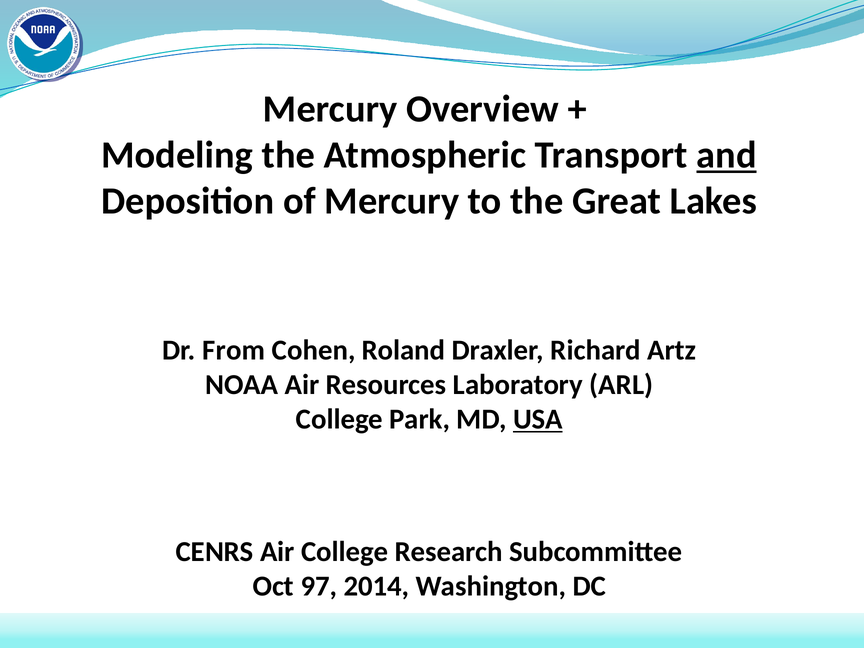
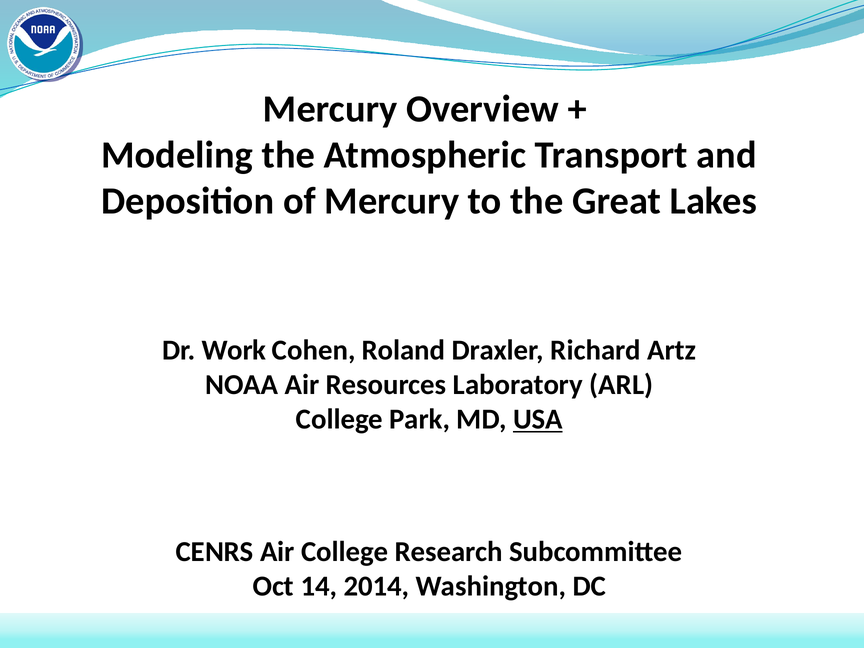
and underline: present -> none
From: From -> Work
97: 97 -> 14
